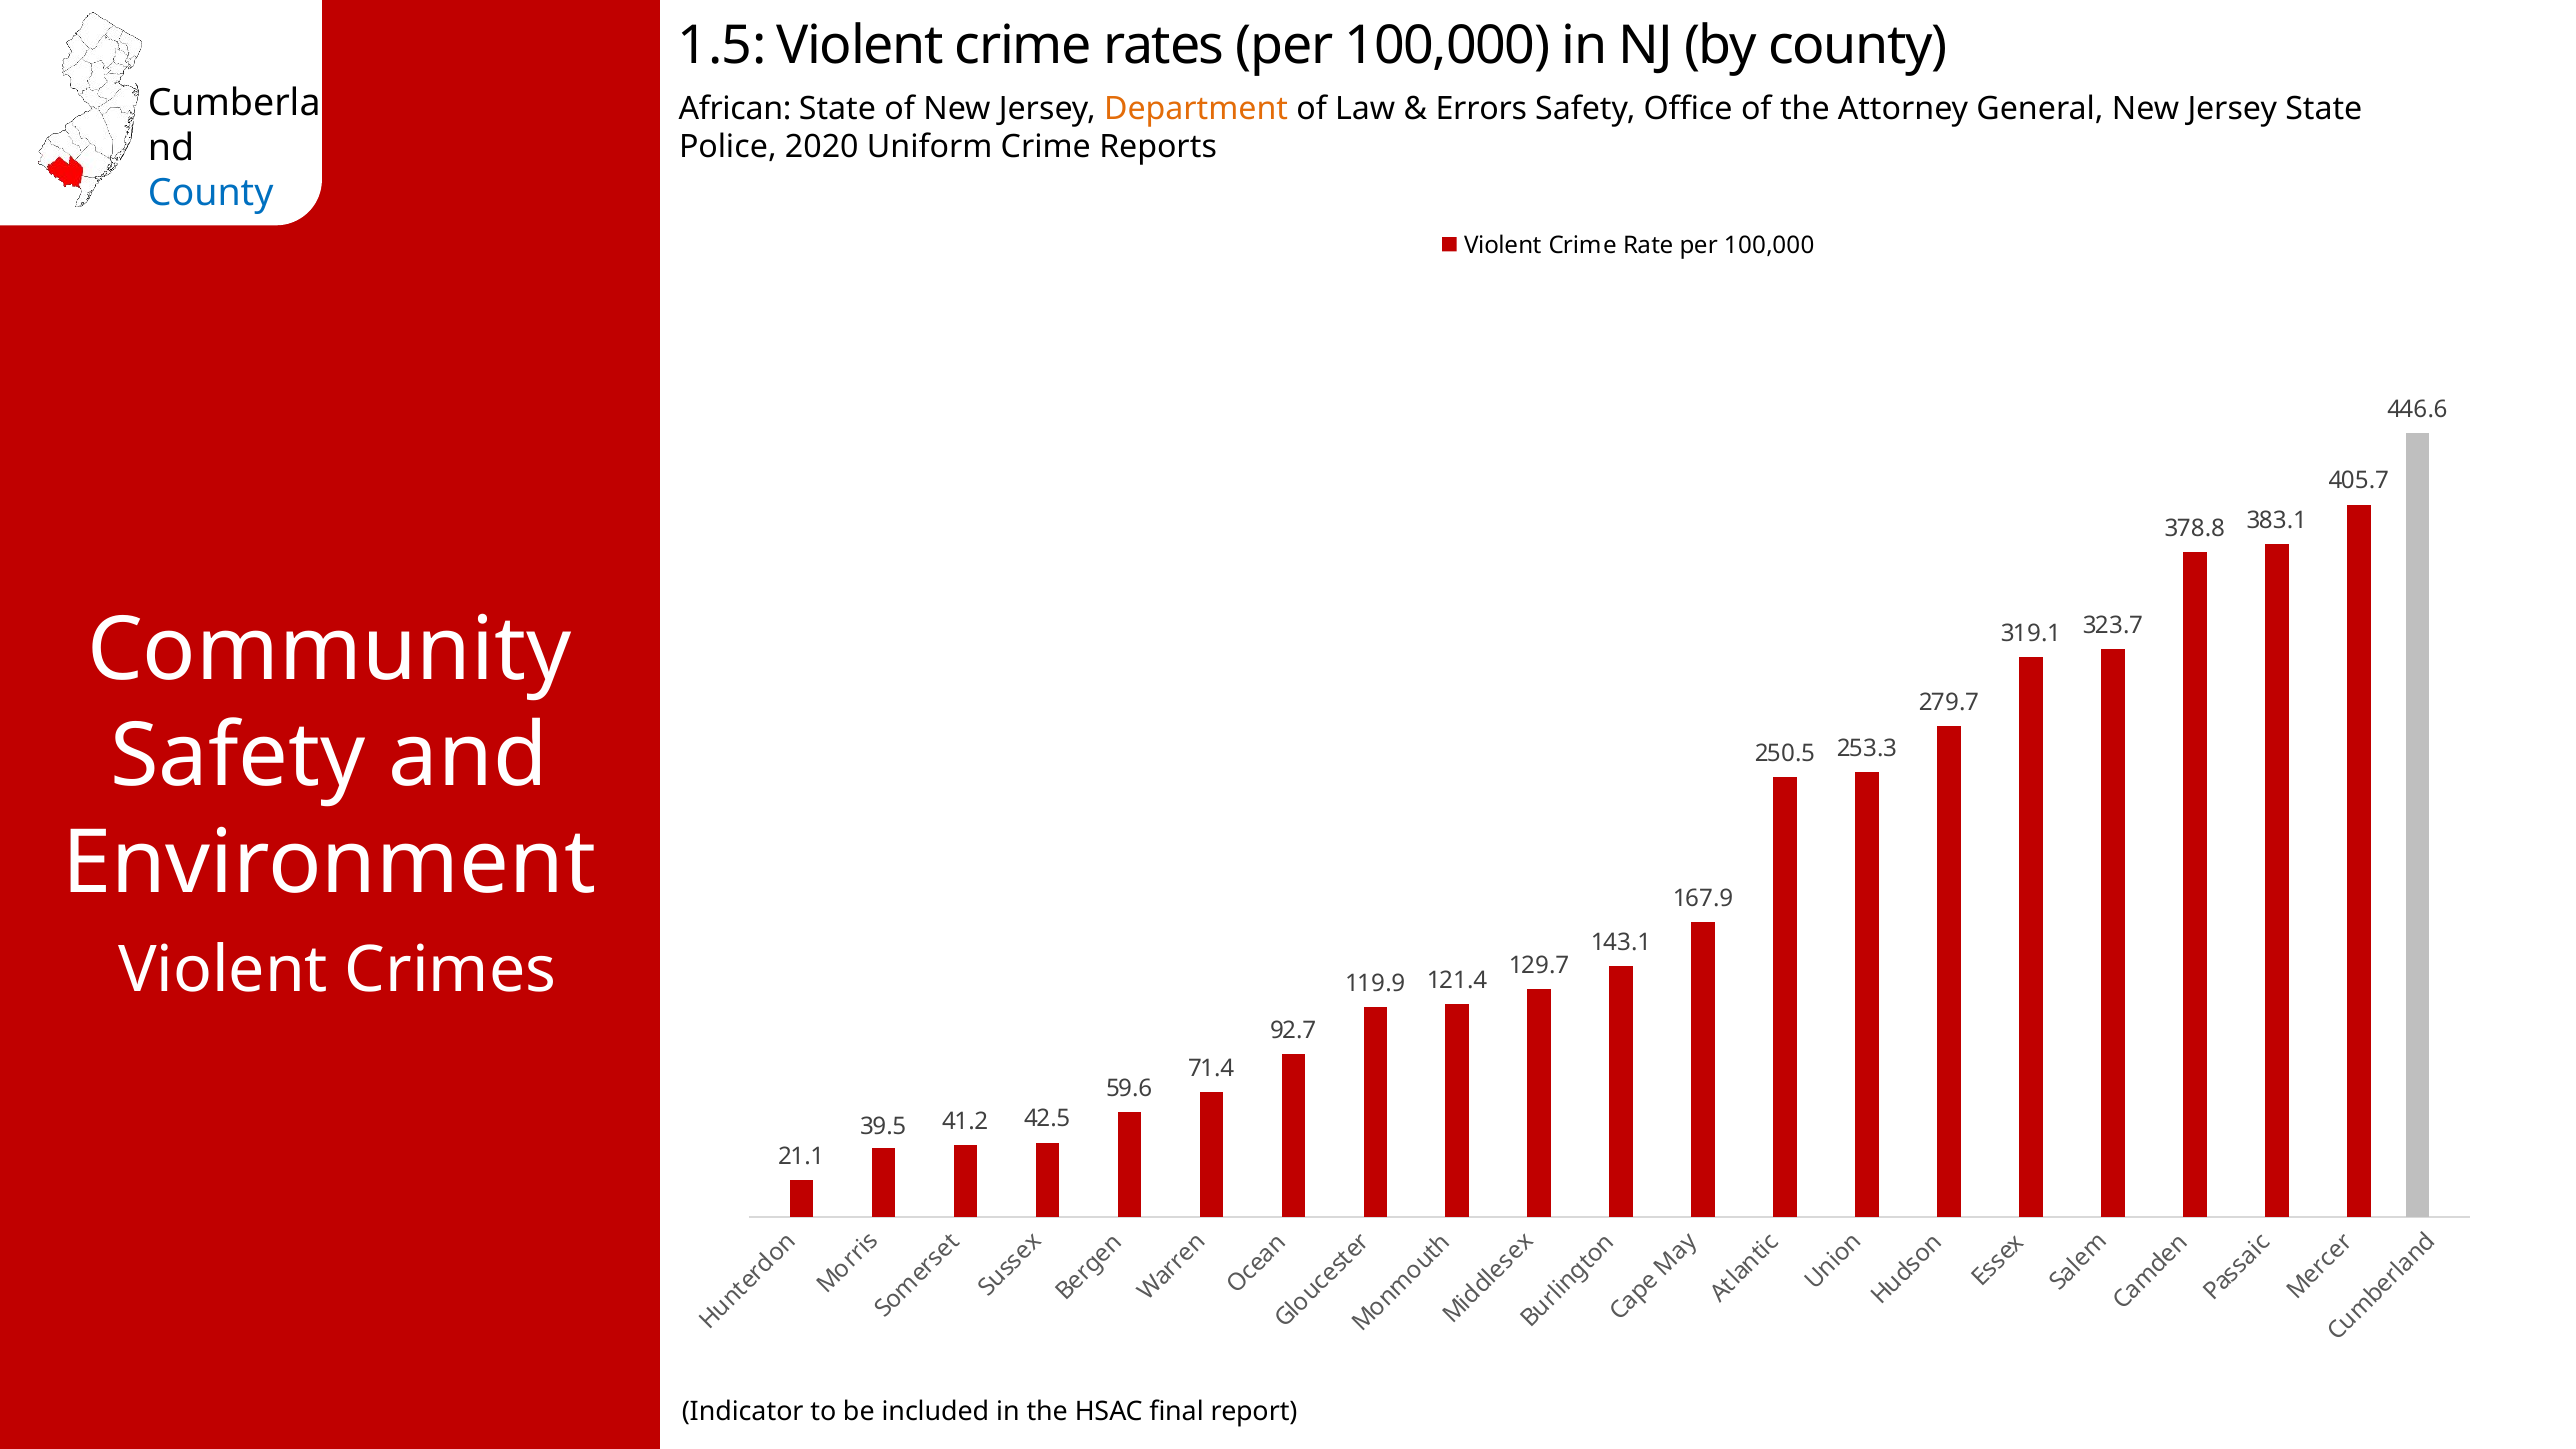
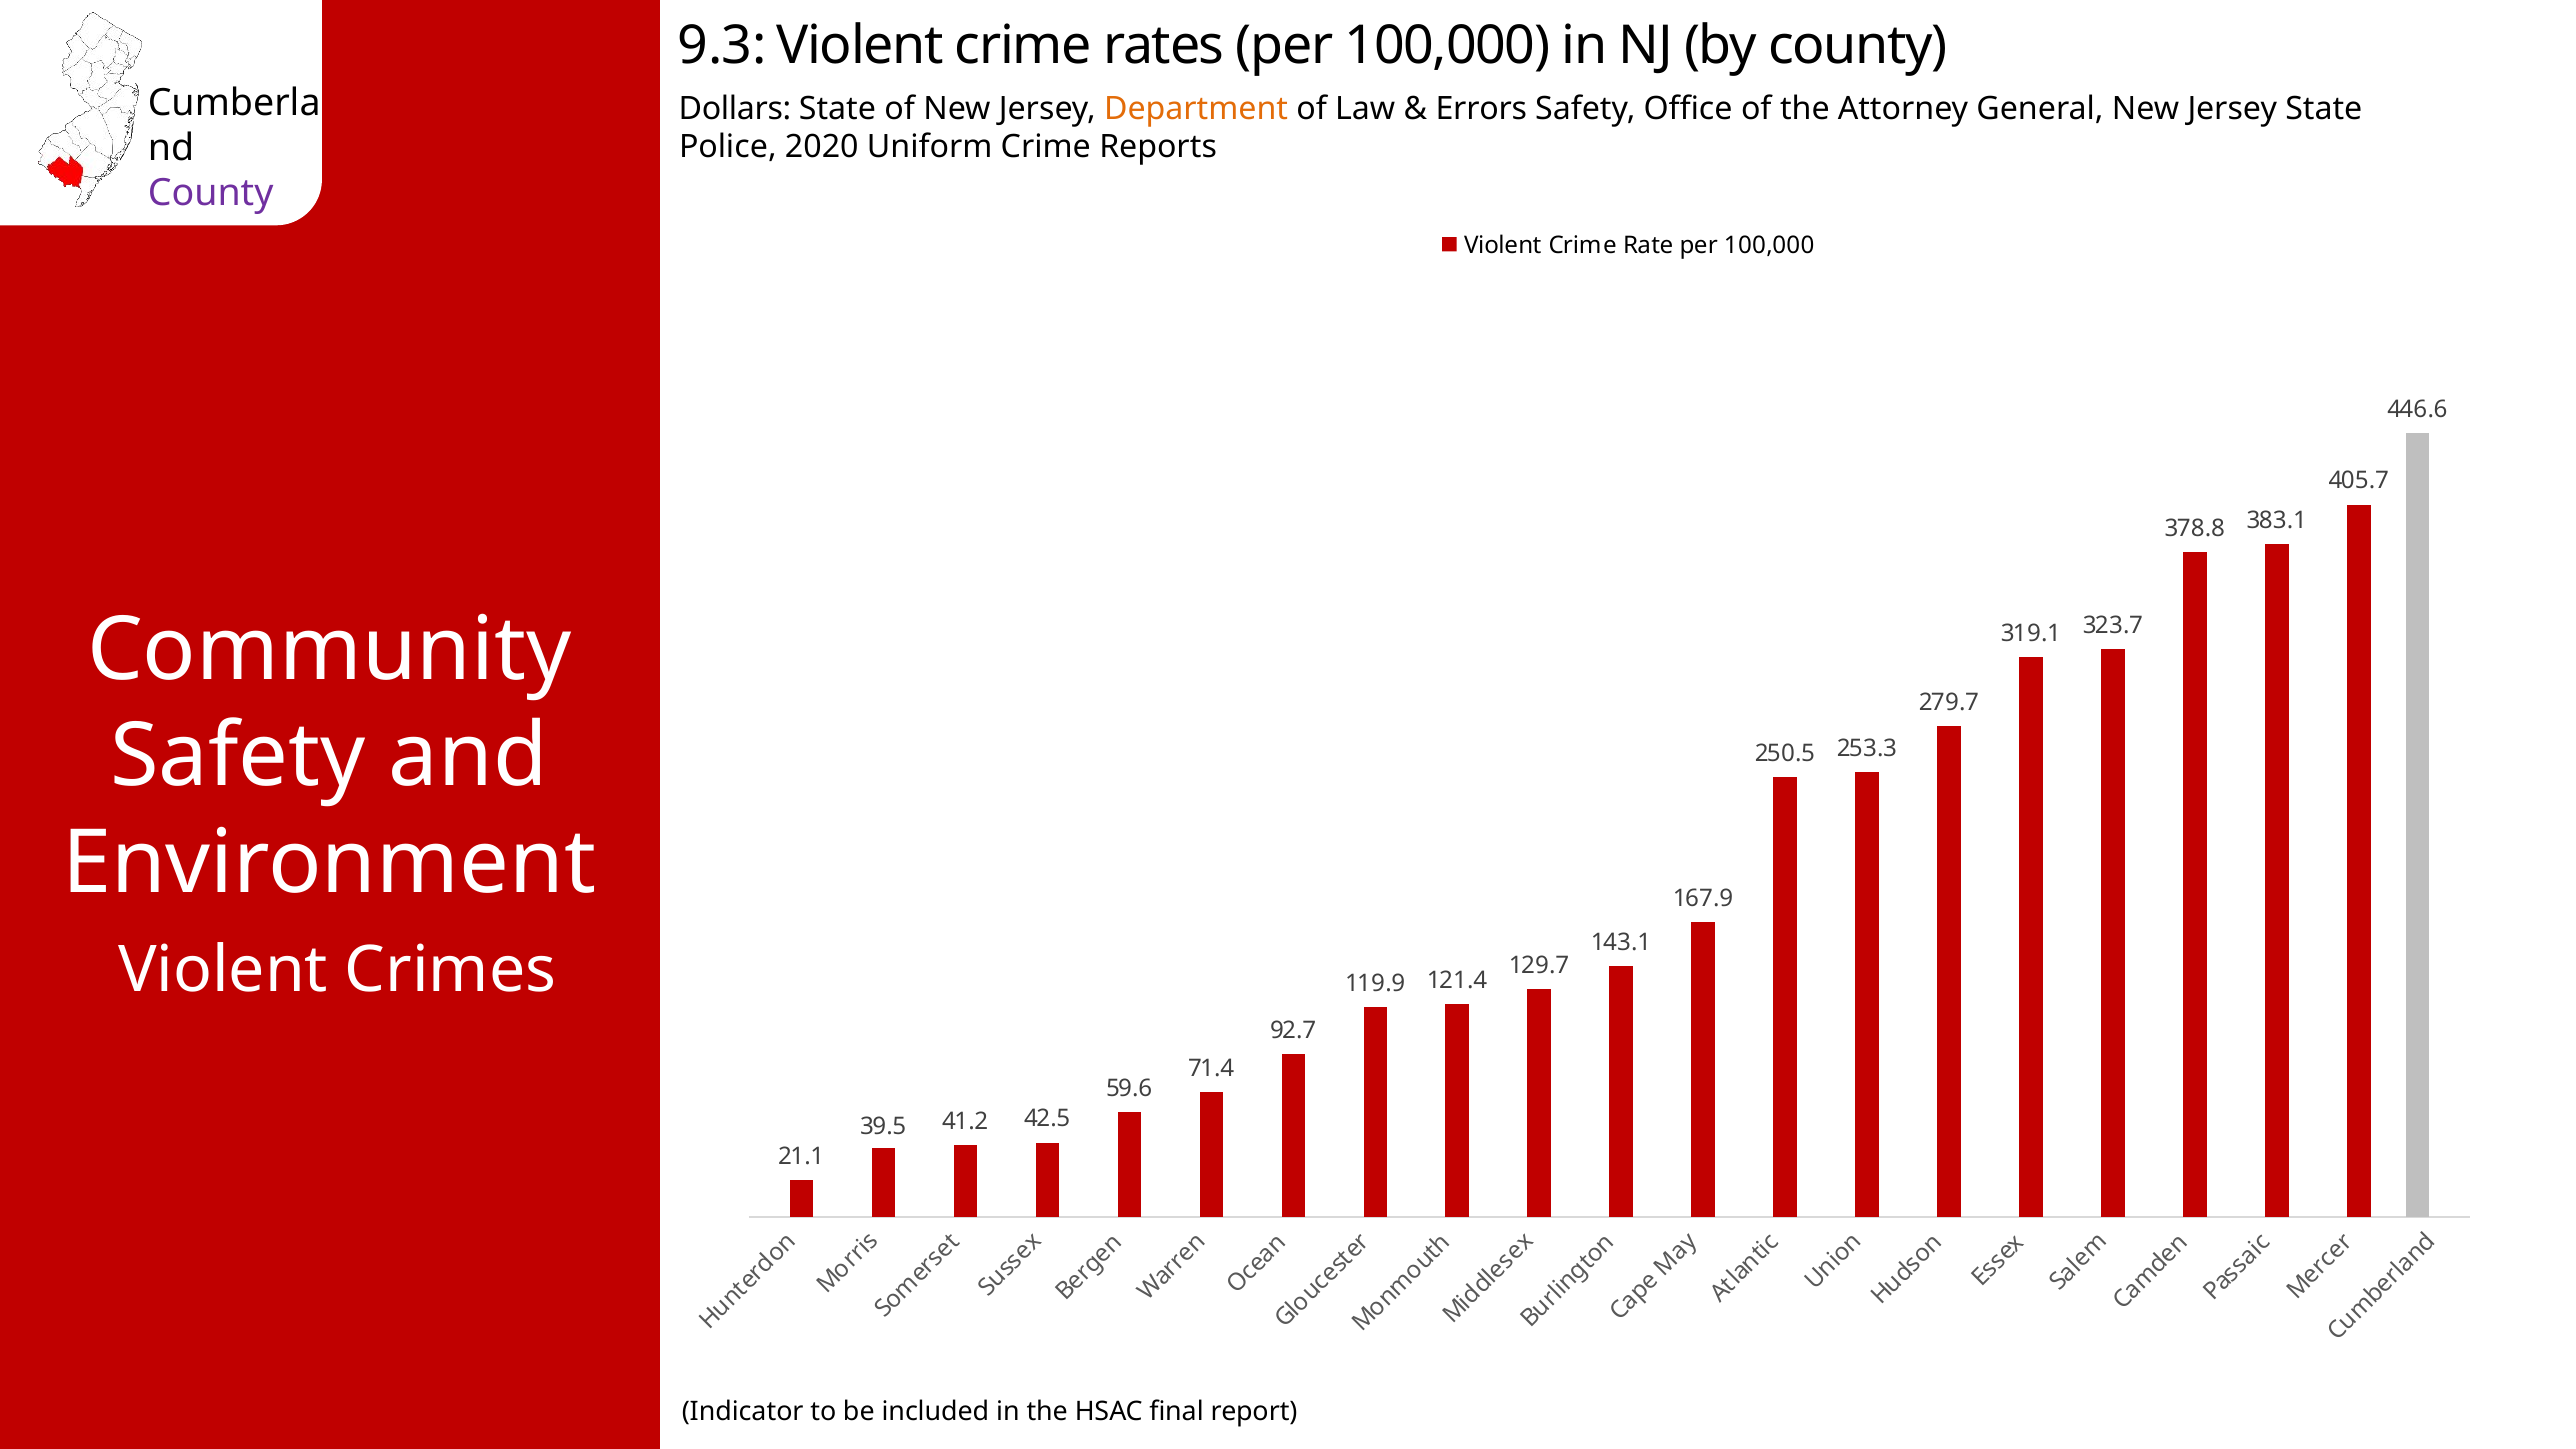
1.5: 1.5 -> 9.3
African: African -> Dollars
County at (211, 193) colour: blue -> purple
